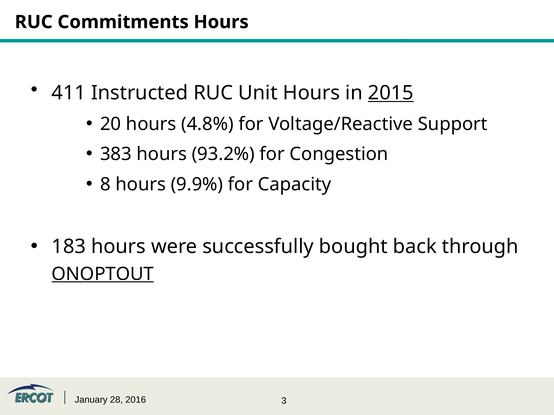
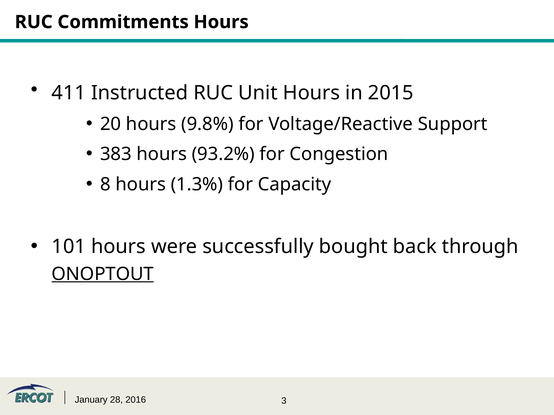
2015 underline: present -> none
4.8%: 4.8% -> 9.8%
9.9%: 9.9% -> 1.3%
183: 183 -> 101
